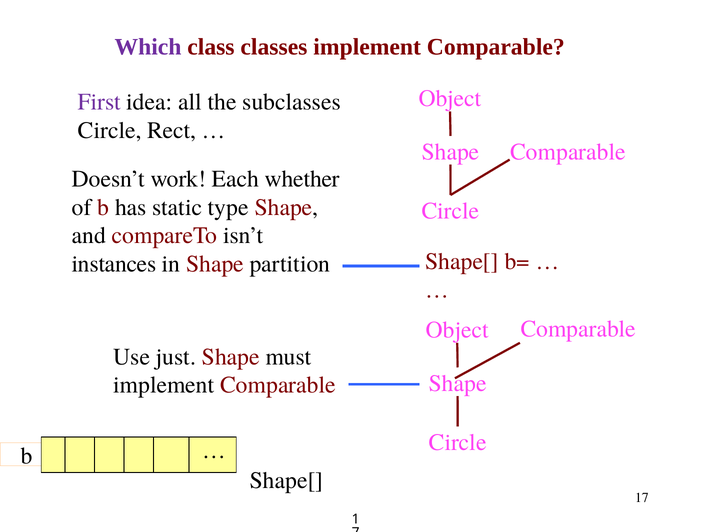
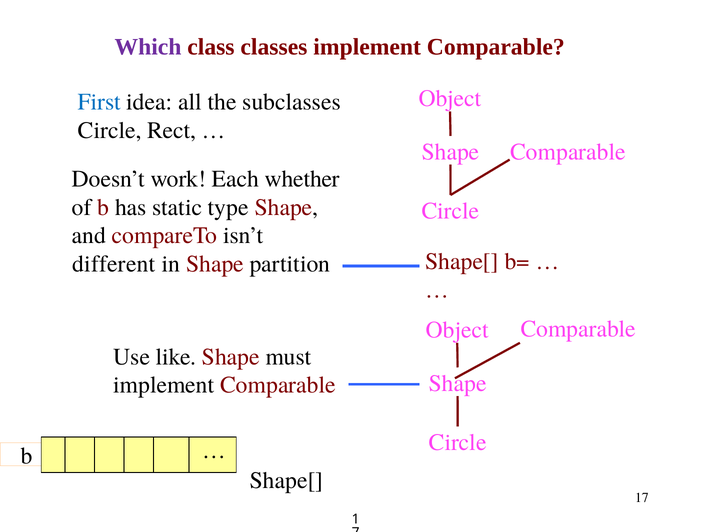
First colour: purple -> blue
instances: instances -> different
just: just -> like
